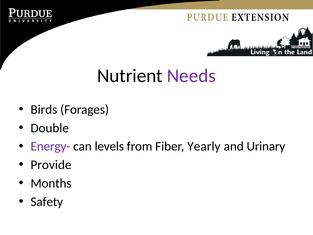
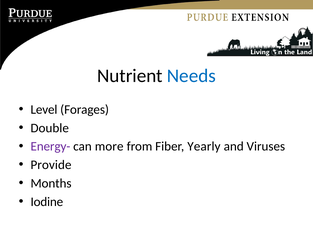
Needs colour: purple -> blue
Birds: Birds -> Level
levels: levels -> more
Urinary: Urinary -> Viruses
Safety: Safety -> Iodine
